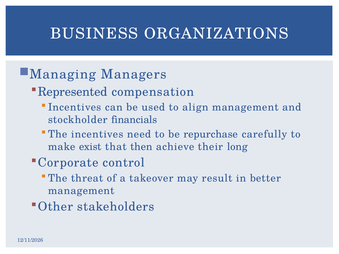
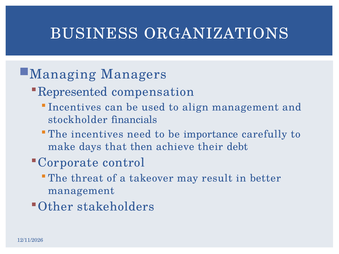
repurchase: repurchase -> importance
exist: exist -> days
long: long -> debt
